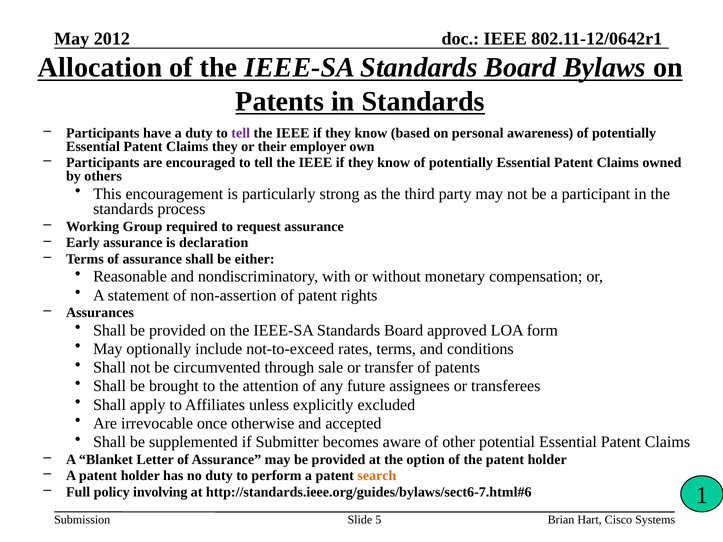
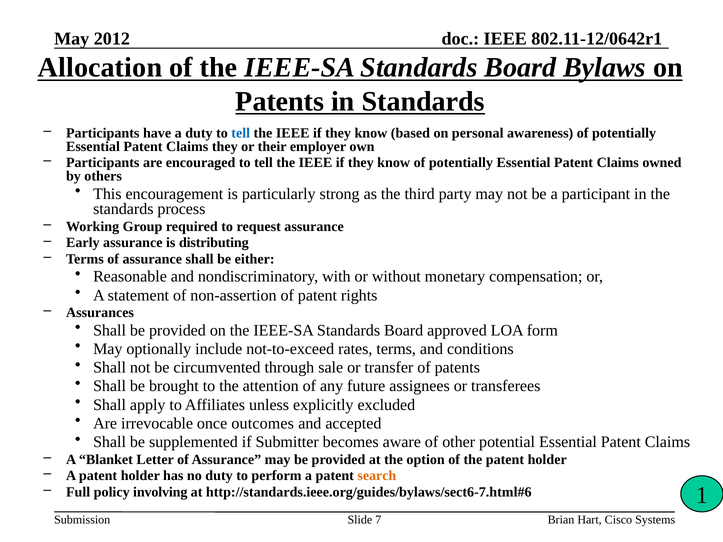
tell at (241, 133) colour: purple -> blue
declaration: declaration -> distributing
otherwise: otherwise -> outcomes
5: 5 -> 7
